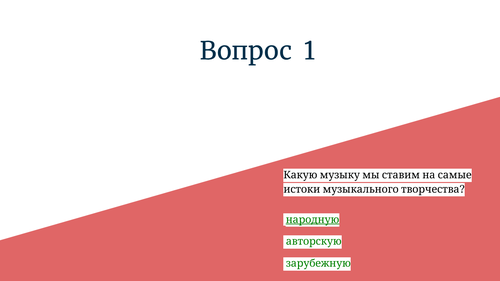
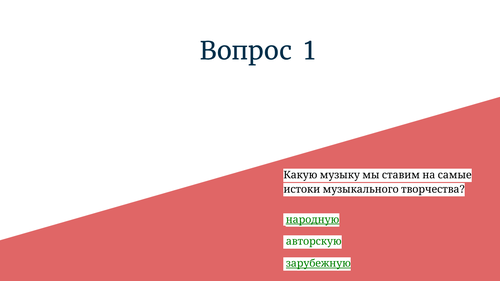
зарубежную underline: none -> present
